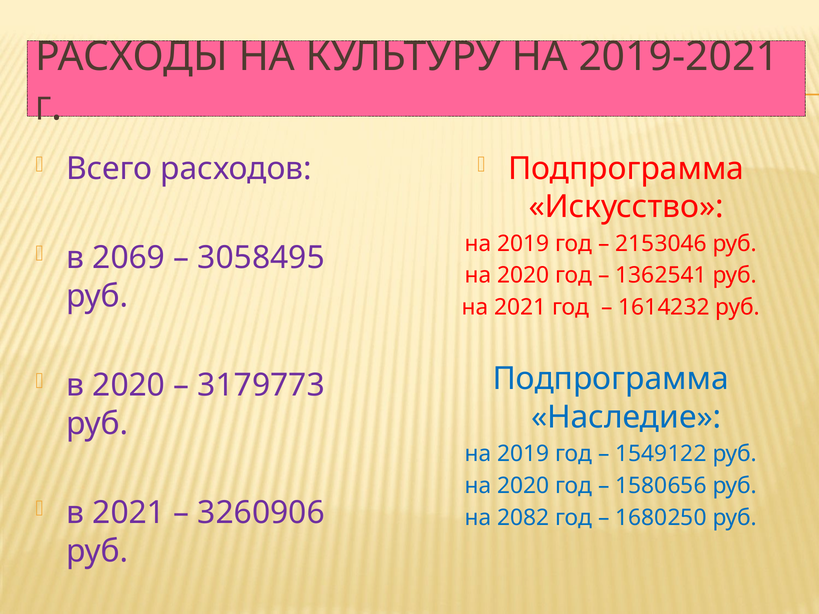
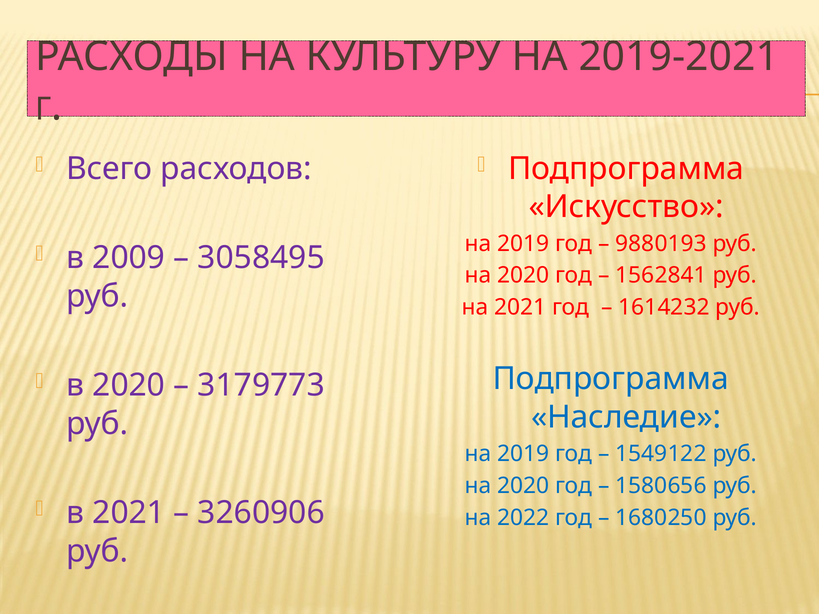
2153046: 2153046 -> 9880193
2069: 2069 -> 2009
1362541: 1362541 -> 1562841
2082: 2082 -> 2022
